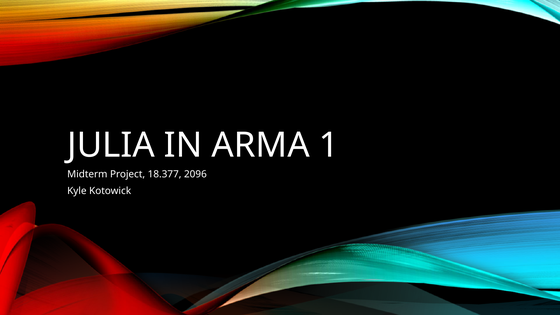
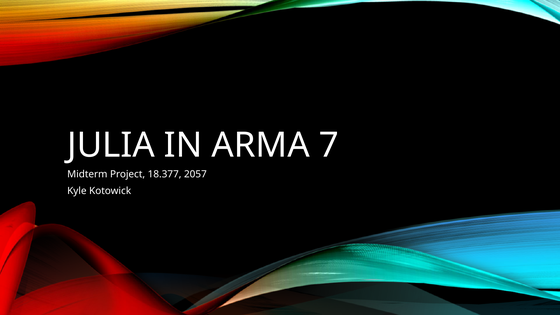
1: 1 -> 7
2096: 2096 -> 2057
